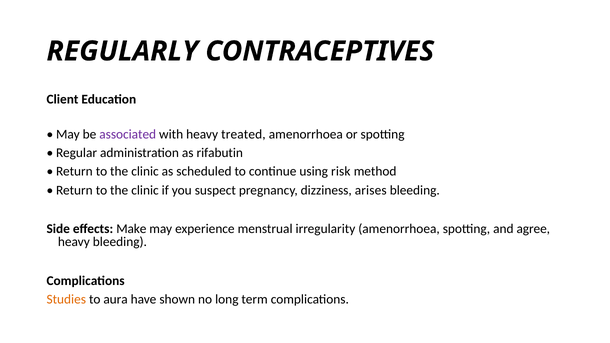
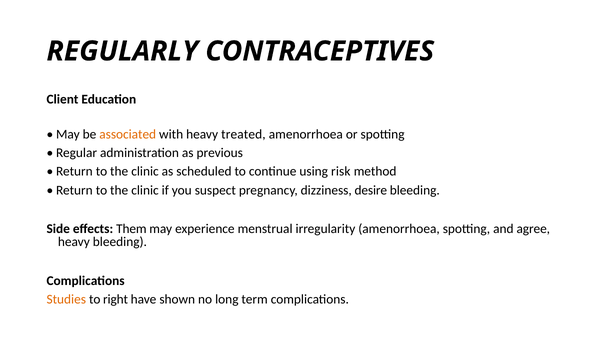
associated colour: purple -> orange
rifabutin: rifabutin -> previous
arises: arises -> desire
Make: Make -> Them
aura: aura -> right
